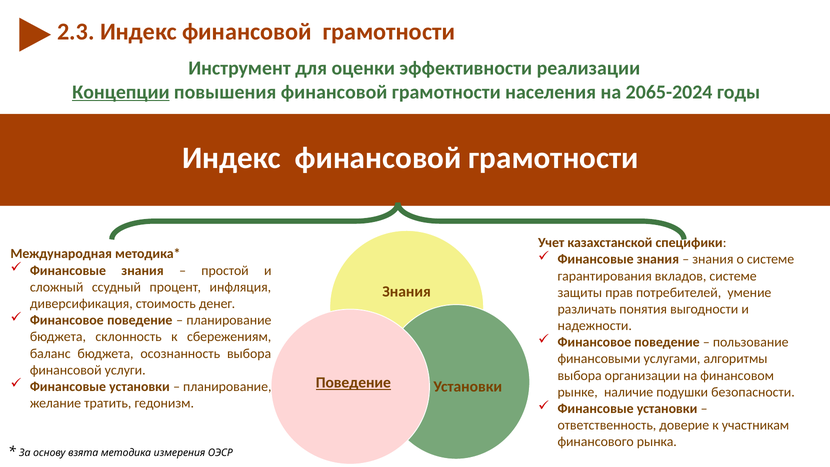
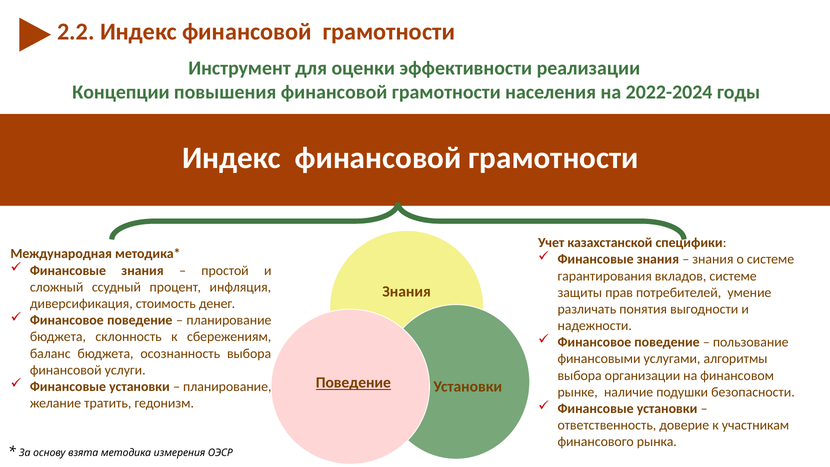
2.3: 2.3 -> 2.2
Концепции underline: present -> none
2065-2024: 2065-2024 -> 2022-2024
